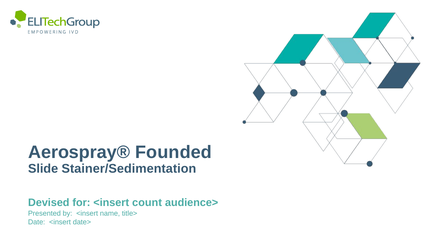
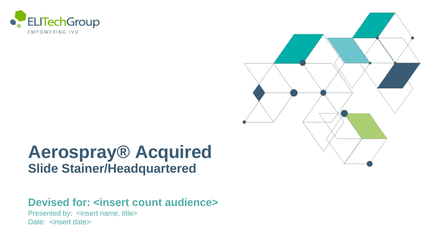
Founded: Founded -> Acquired
Stainer/Sedimentation: Stainer/Sedimentation -> Stainer/Headquartered
